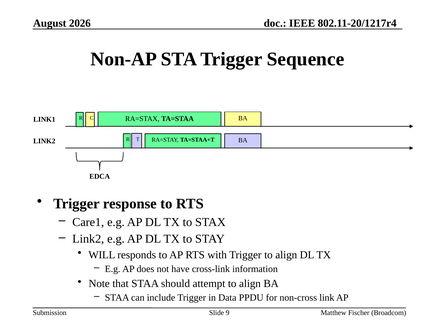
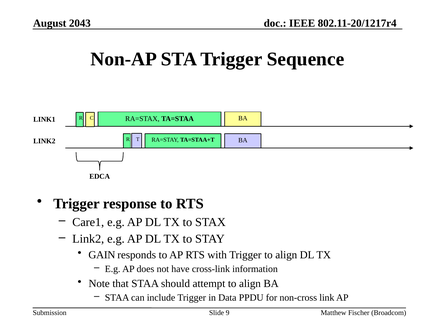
2026: 2026 -> 2043
WILL: WILL -> GAIN
